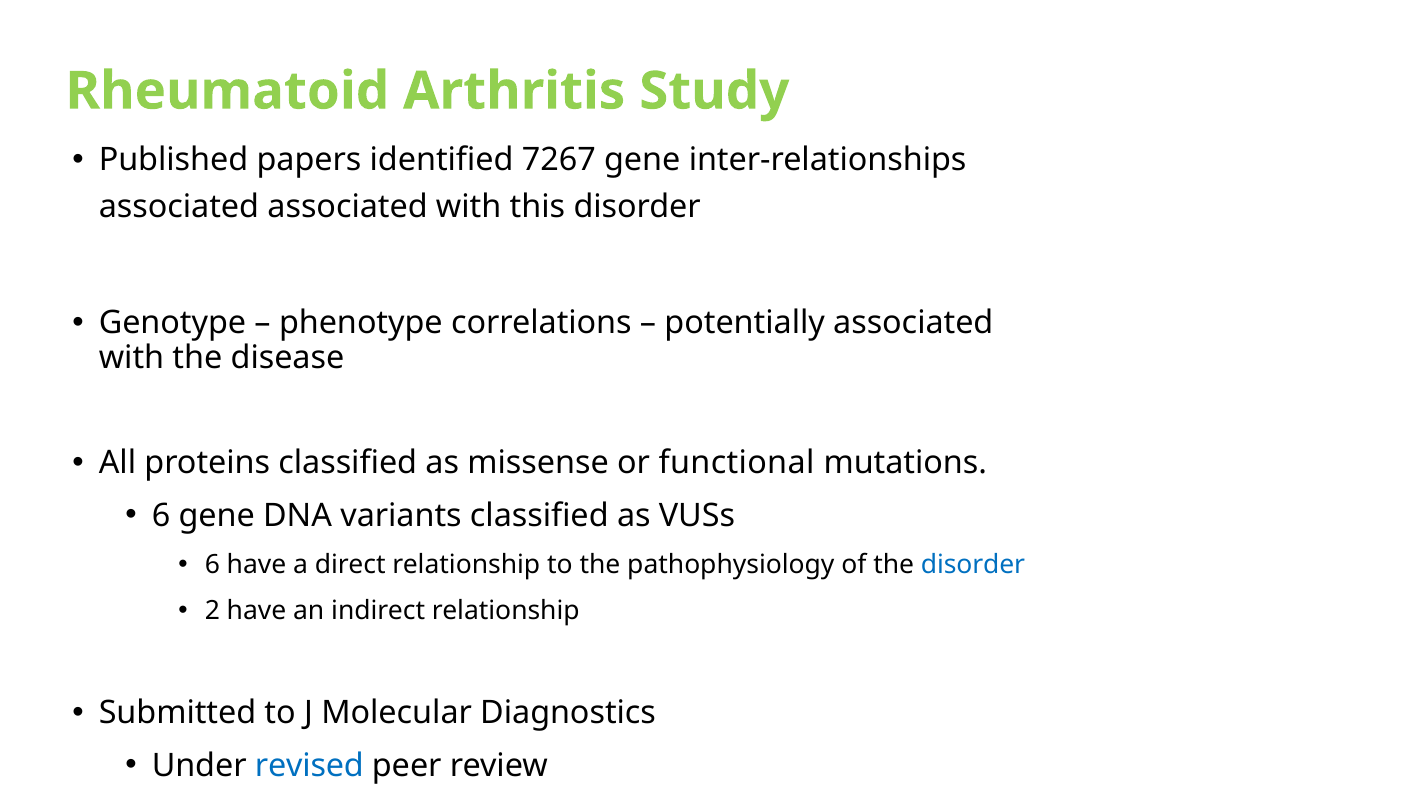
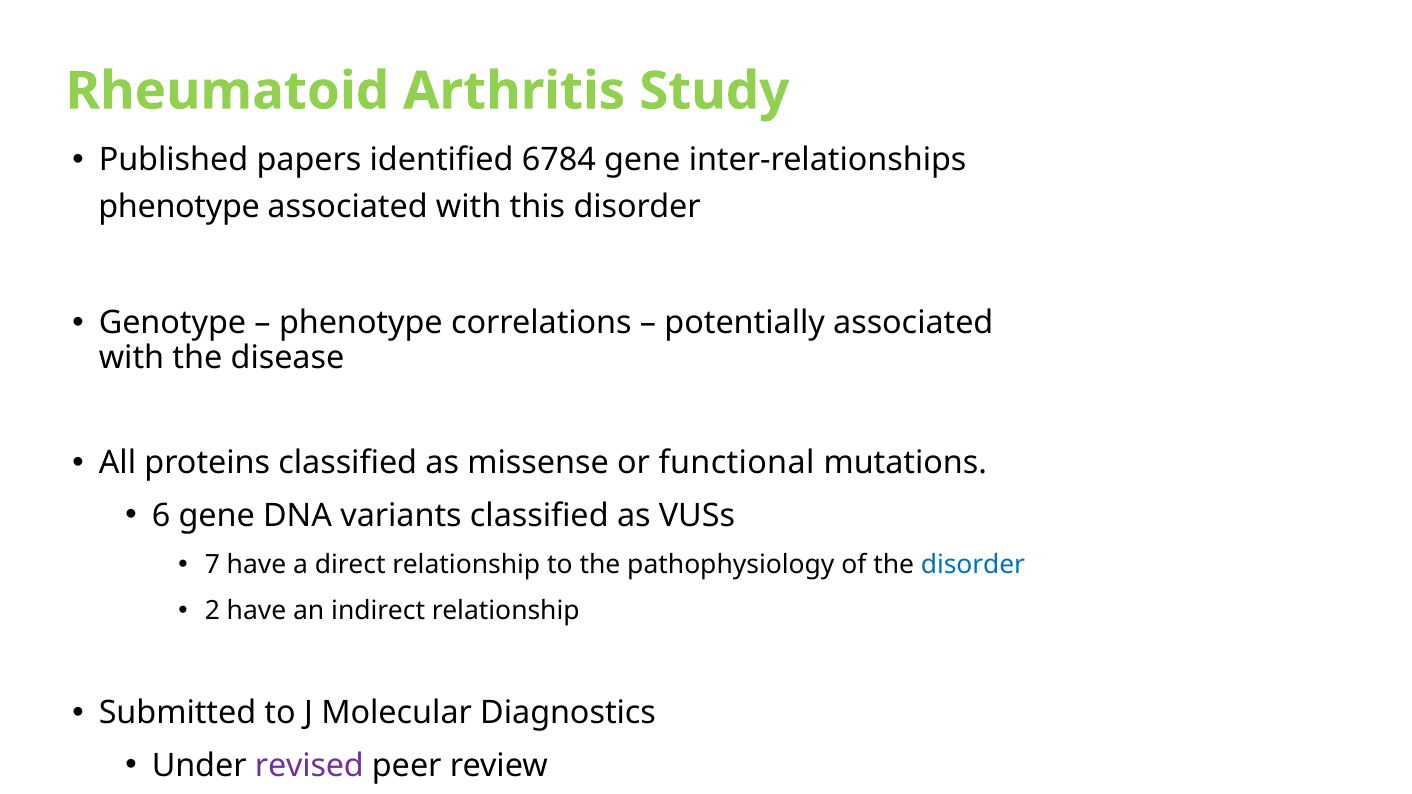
7267: 7267 -> 6784
associated at (179, 207): associated -> phenotype
6 at (212, 565): 6 -> 7
revised colour: blue -> purple
